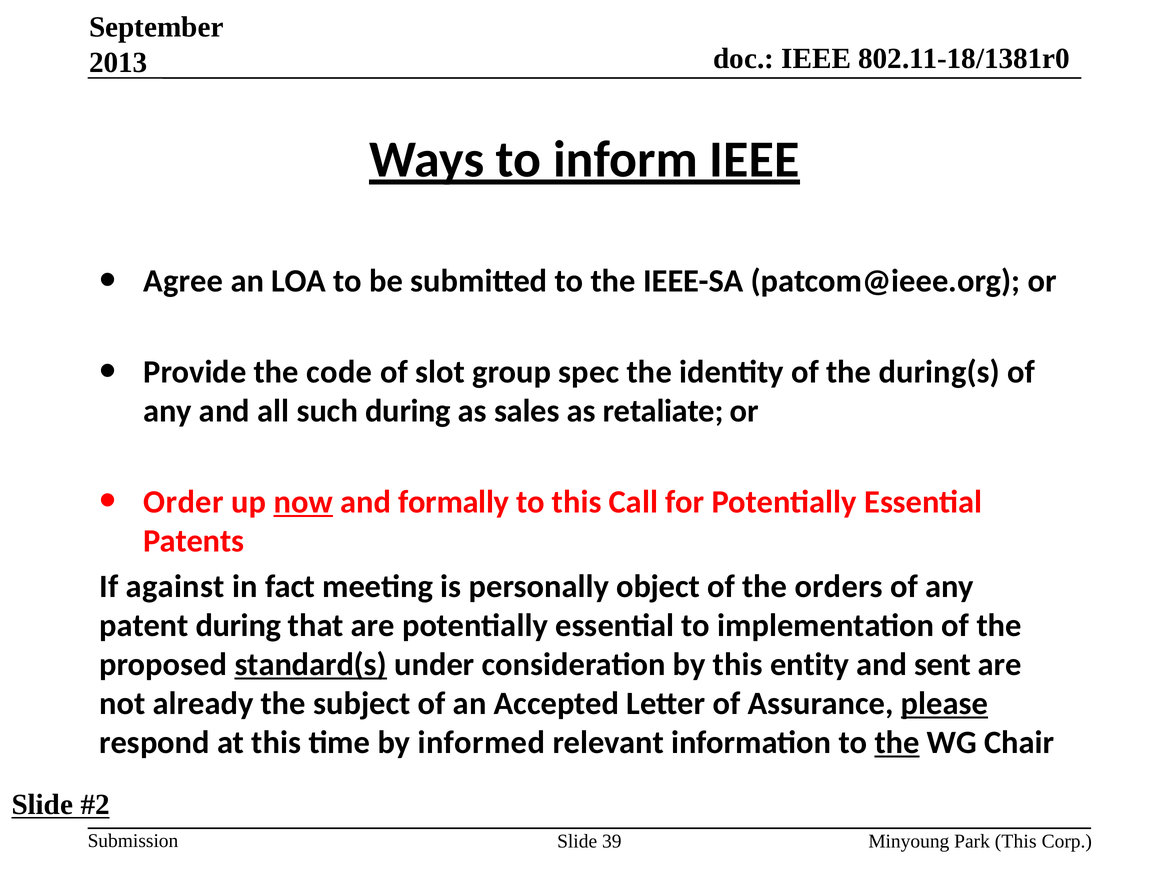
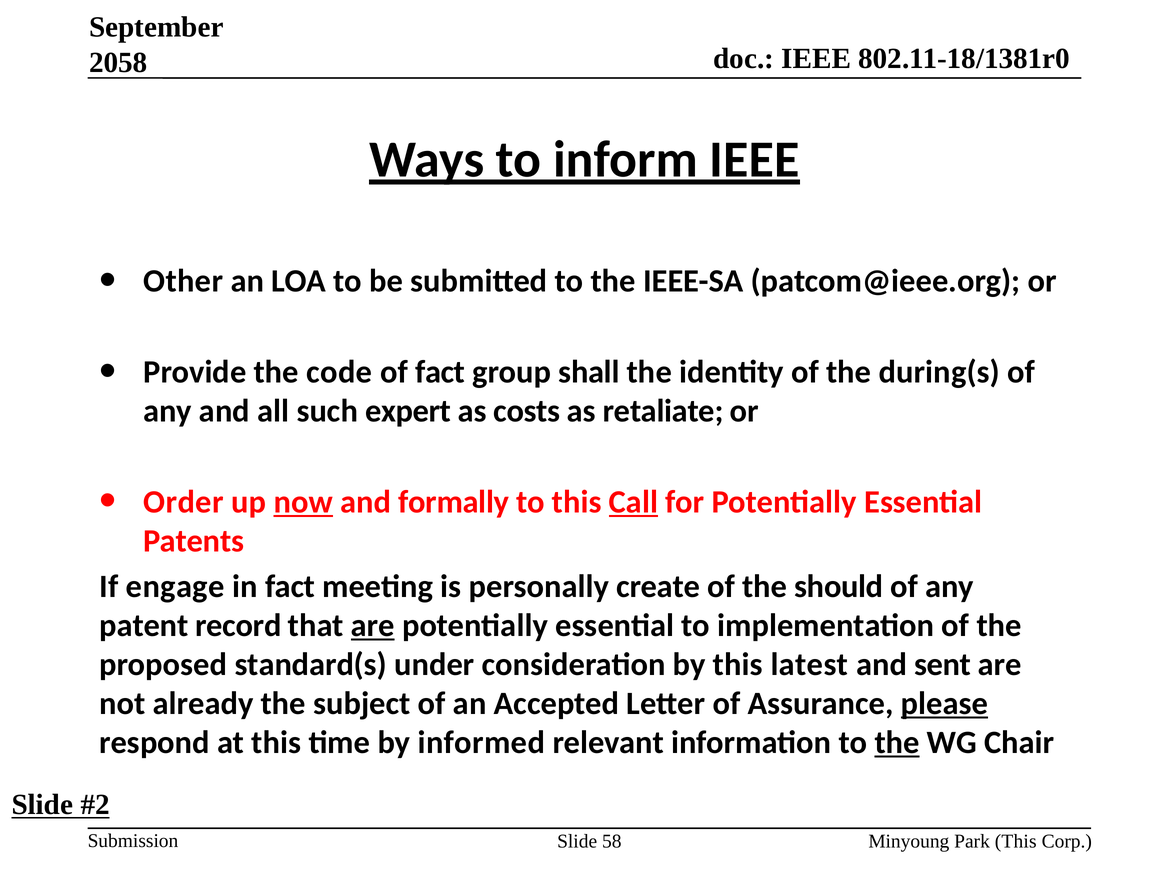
2013: 2013 -> 2058
Agree: Agree -> Other
of slot: slot -> fact
spec: spec -> shall
such during: during -> expert
sales: sales -> costs
Call underline: none -> present
against: against -> engage
object: object -> create
orders: orders -> should
patent during: during -> record
are at (373, 625) underline: none -> present
standard(s underline: present -> none
entity: entity -> latest
39: 39 -> 58
